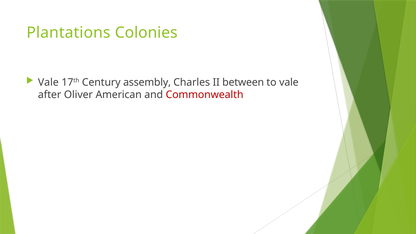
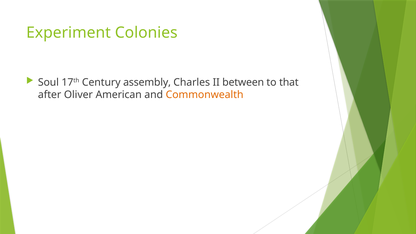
Plantations: Plantations -> Experiment
Vale at (48, 82): Vale -> Soul
to vale: vale -> that
Commonwealth colour: red -> orange
